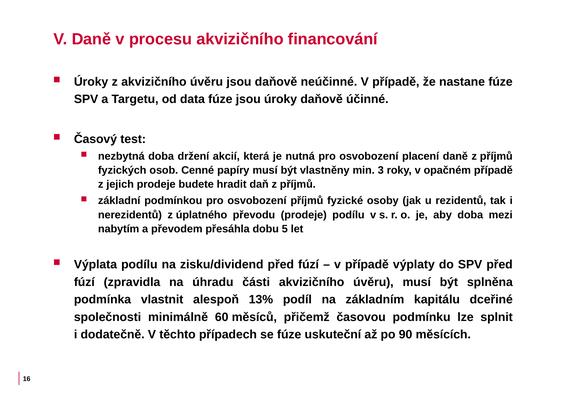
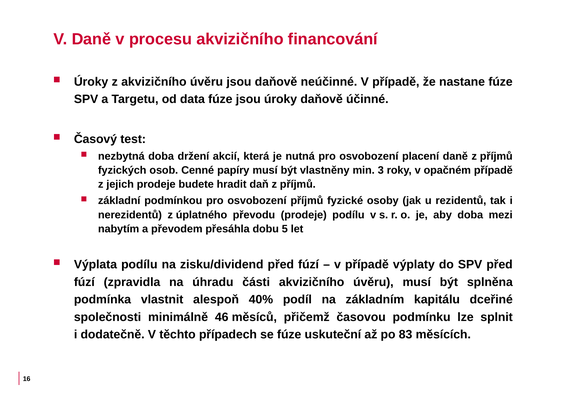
13%: 13% -> 40%
60: 60 -> 46
90: 90 -> 83
